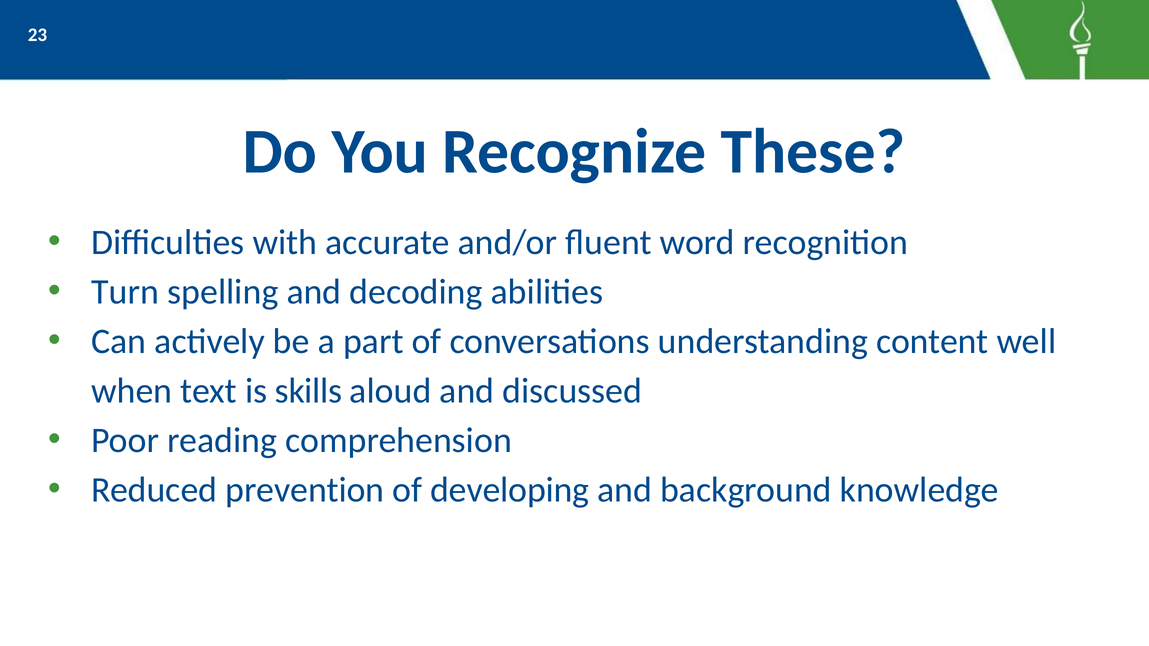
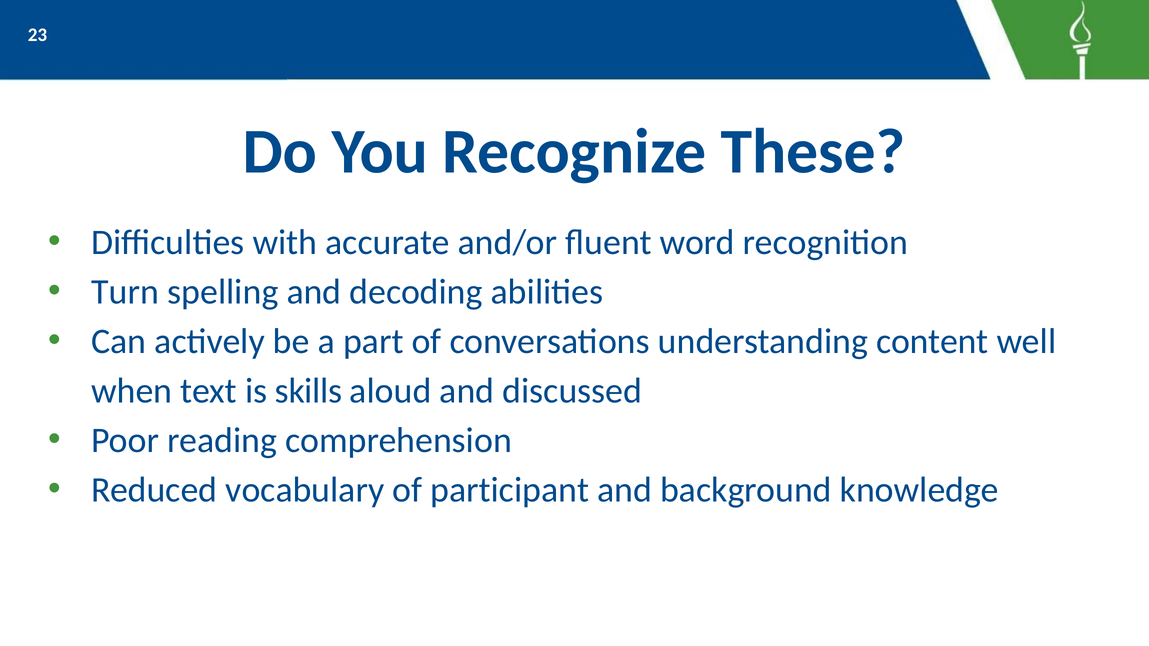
prevention: prevention -> vocabulary
developing: developing -> participant
